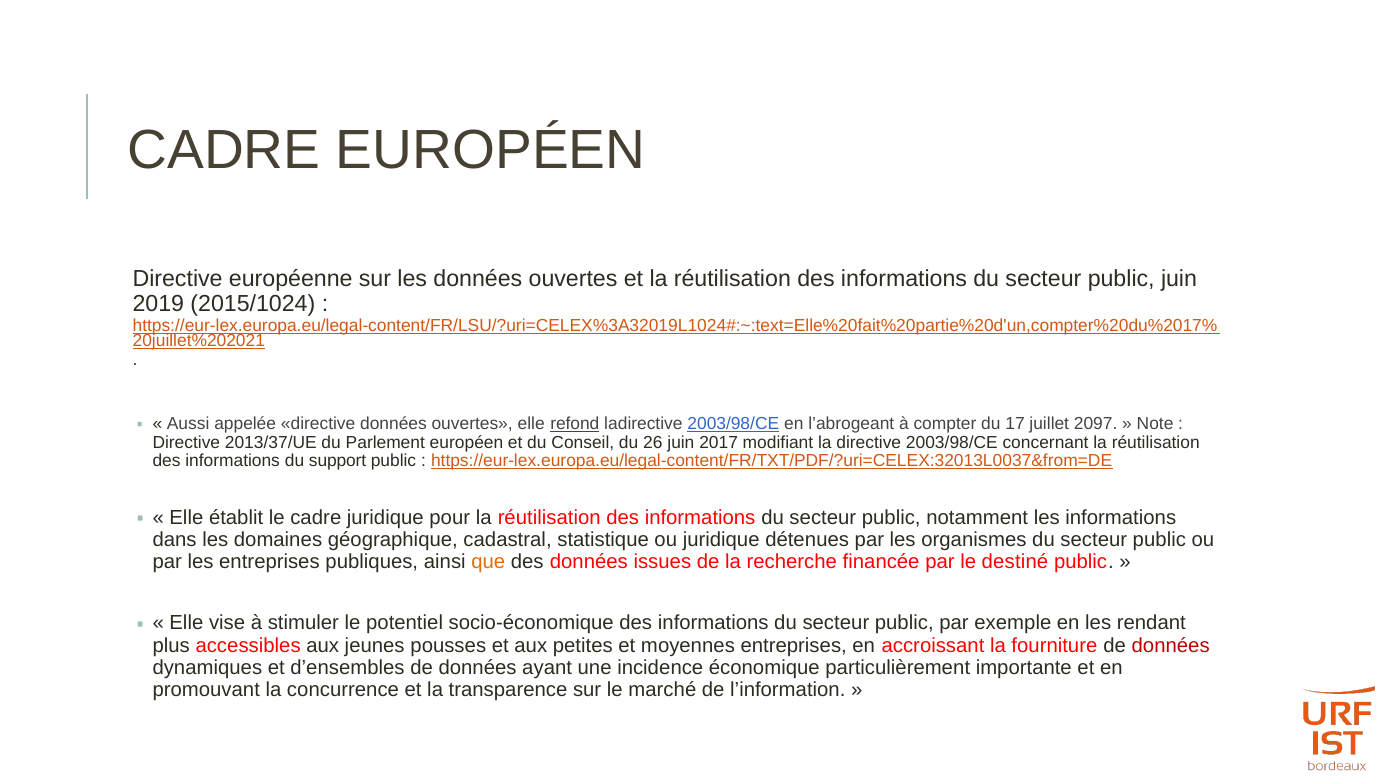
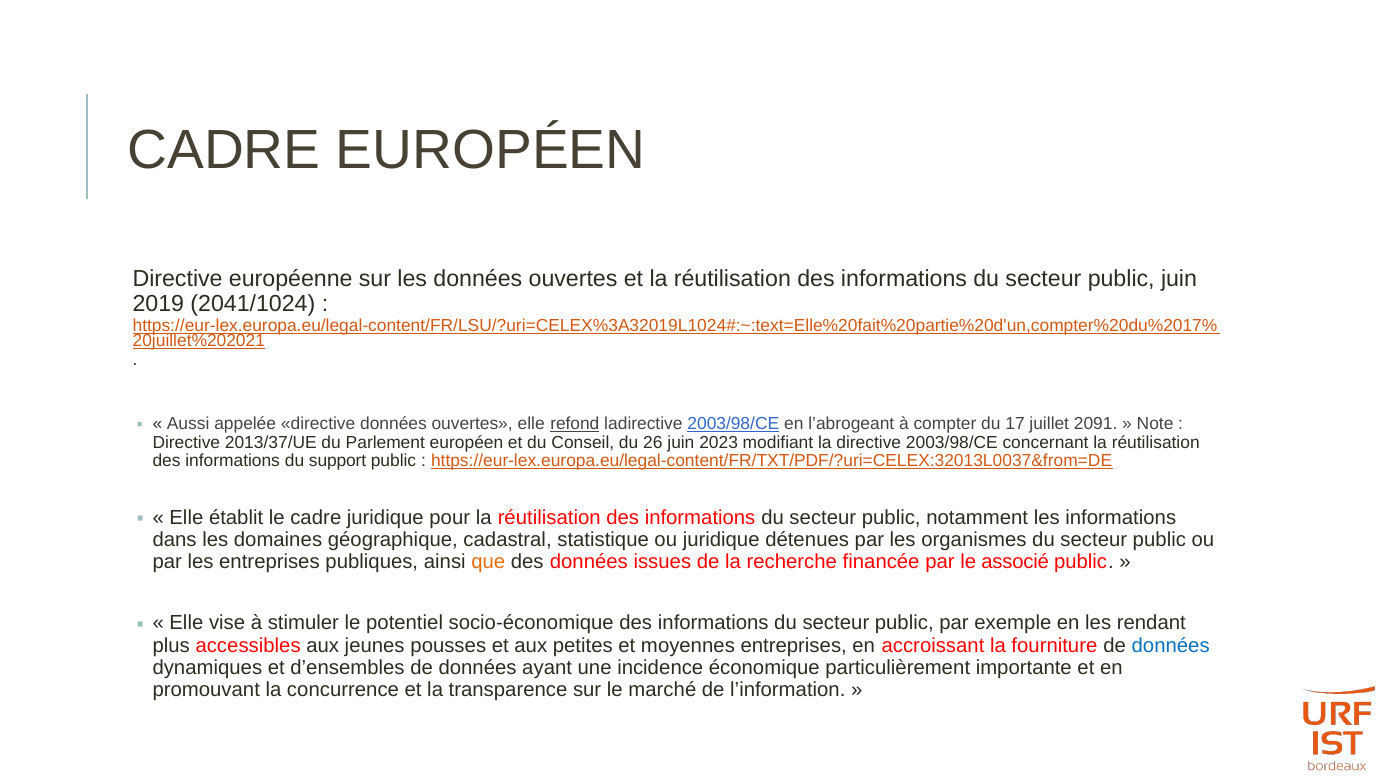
2015/1024: 2015/1024 -> 2041/1024
2097: 2097 -> 2091
2017: 2017 -> 2023
destiné: destiné -> associé
données at (1171, 645) colour: red -> blue
